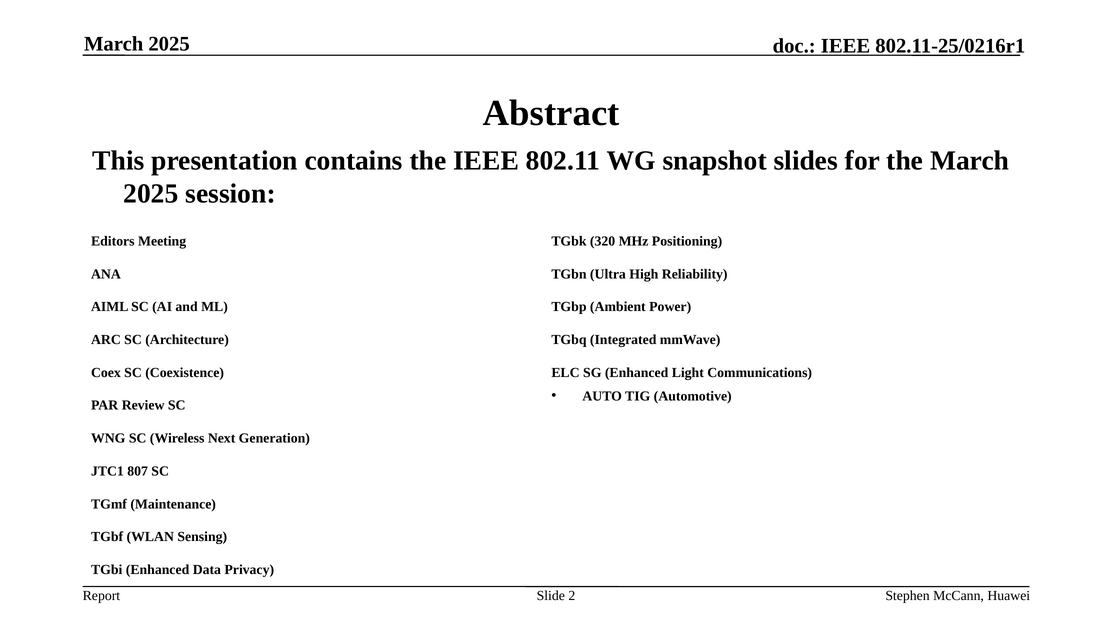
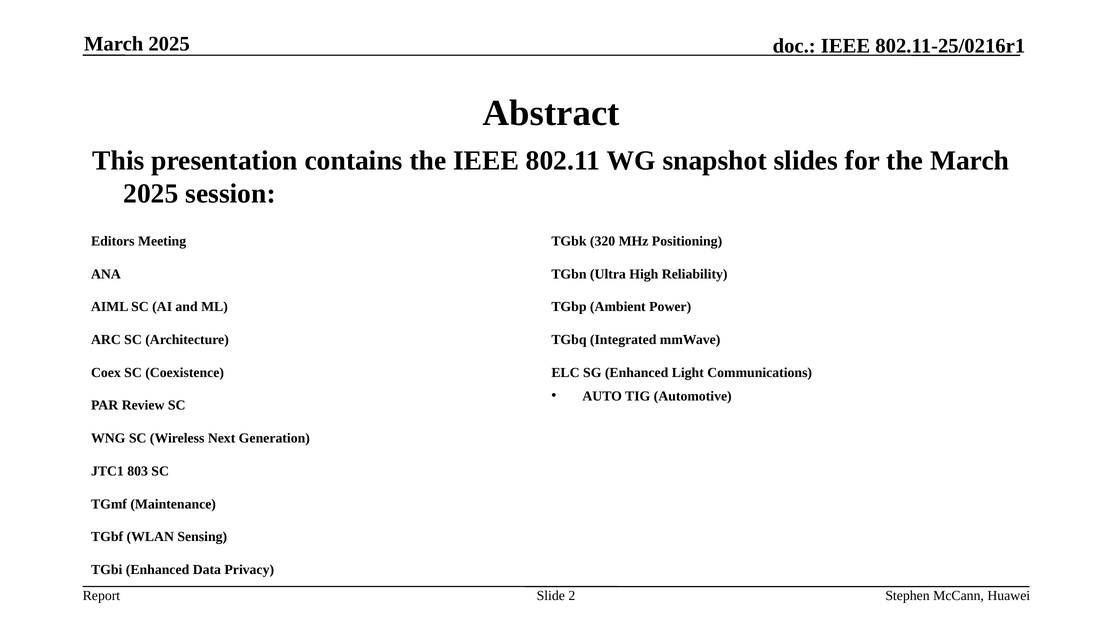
807: 807 -> 803
